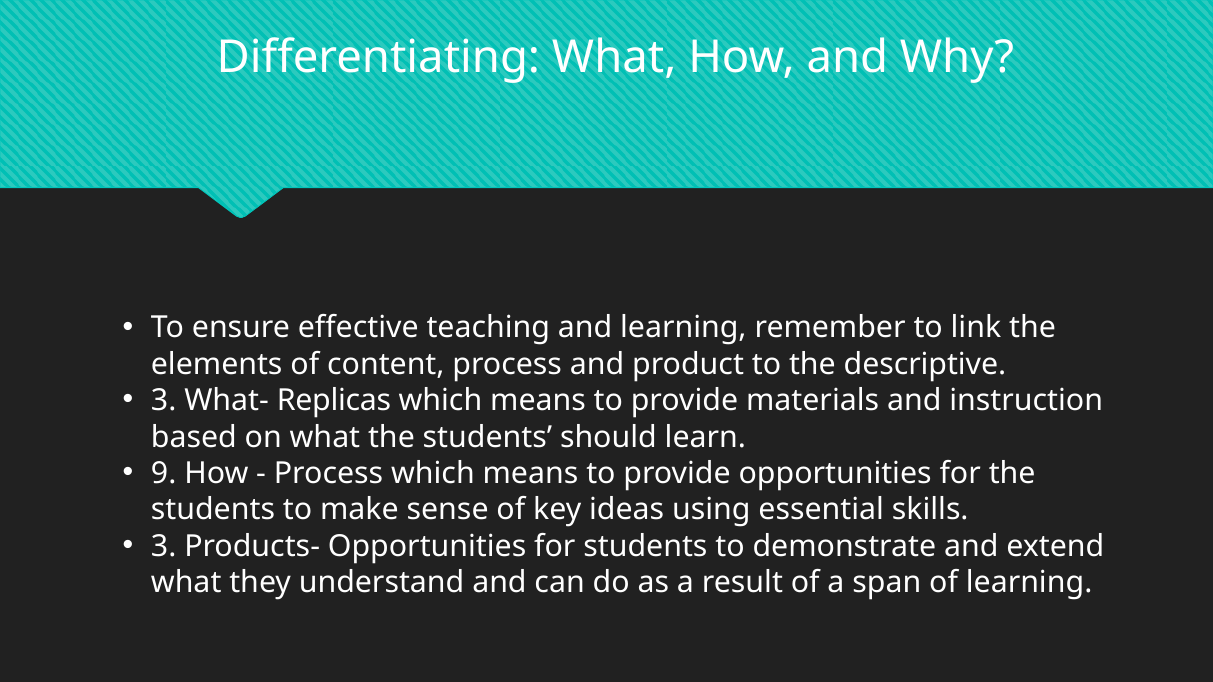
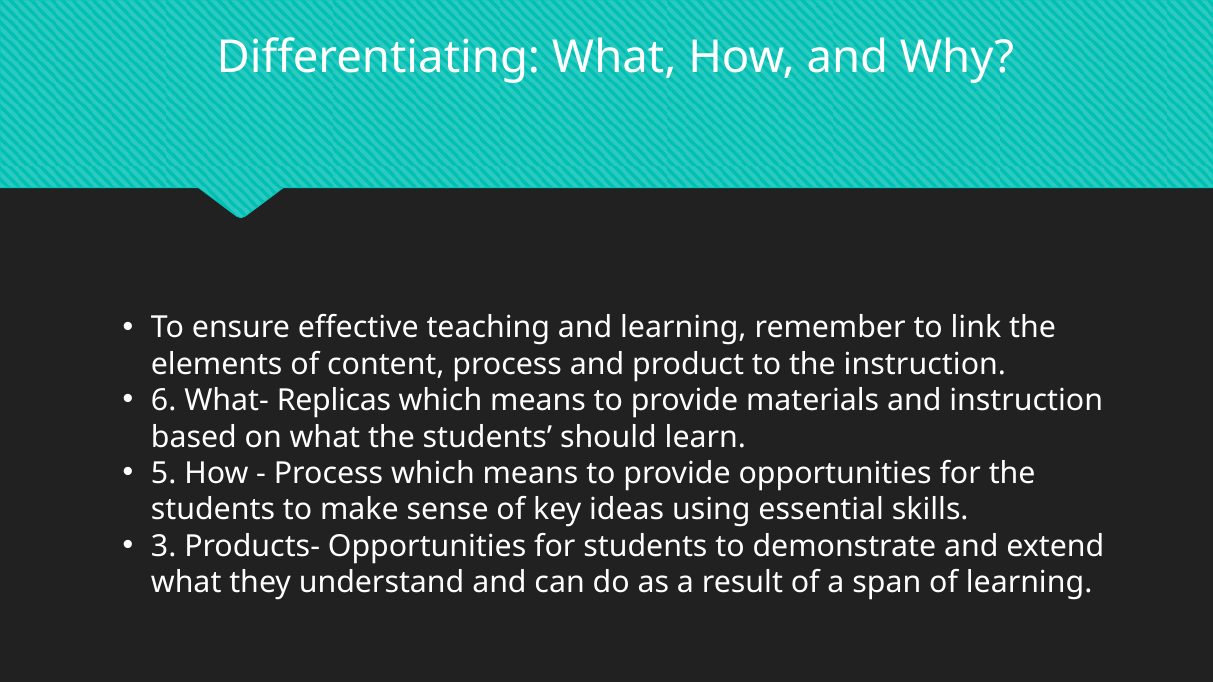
the descriptive: descriptive -> instruction
3 at (164, 401): 3 -> 6
9: 9 -> 5
